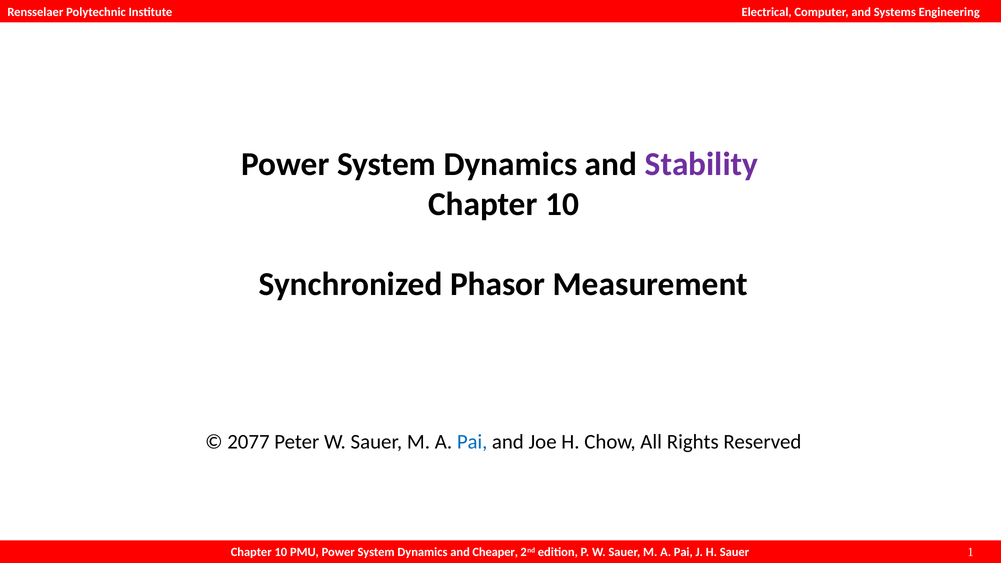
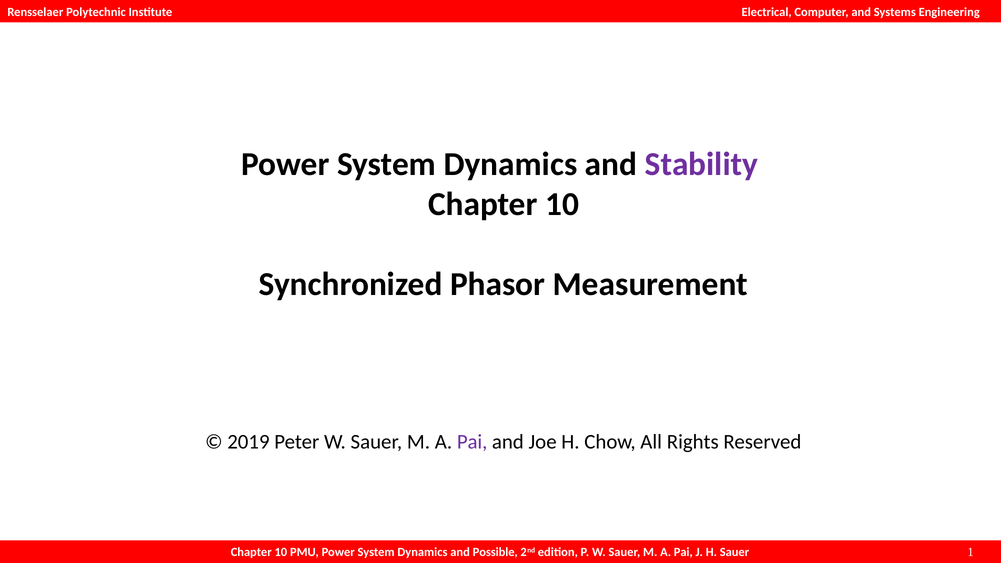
2077: 2077 -> 2019
Pai at (472, 442) colour: blue -> purple
Cheaper: Cheaper -> Possible
